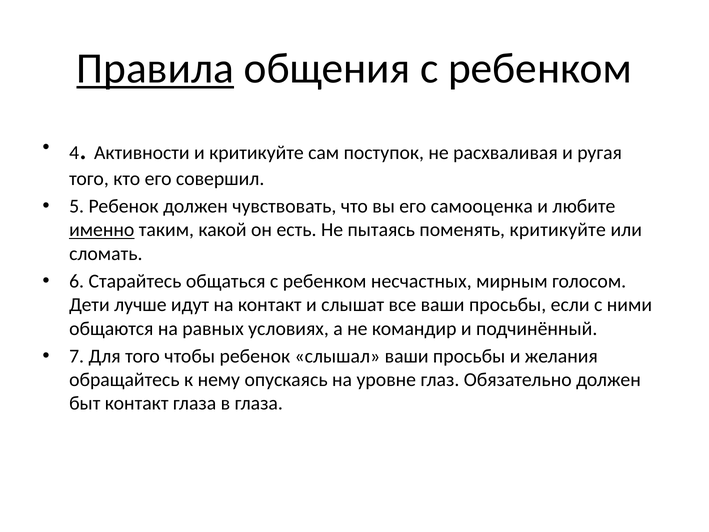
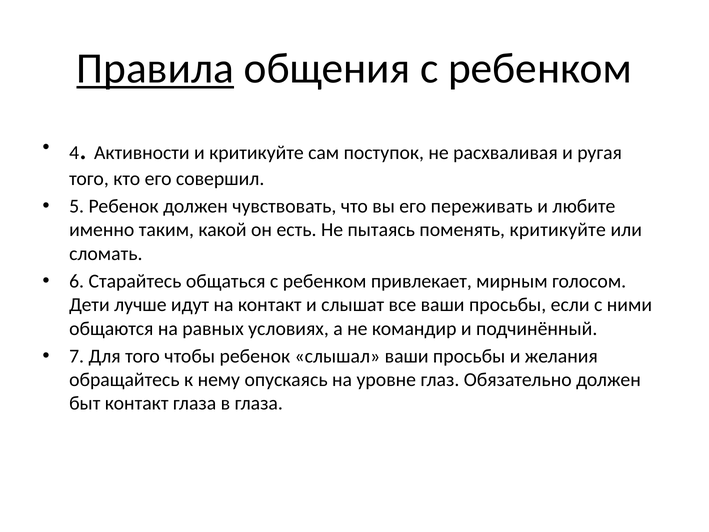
самооценка: самооценка -> переживать
именно underline: present -> none
несчастных: несчастных -> привлекает
